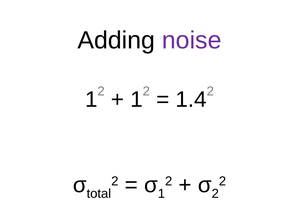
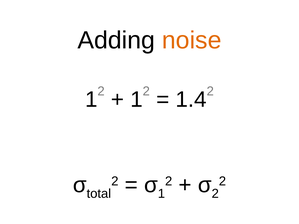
noise colour: purple -> orange
